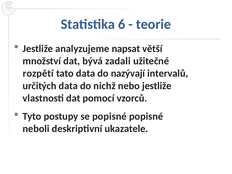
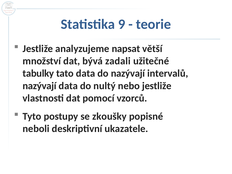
6: 6 -> 9
rozpětí: rozpětí -> tabulky
určitých at (40, 86): určitých -> nazývají
nichž: nichž -> nultý
se popisné: popisné -> zkoušky
